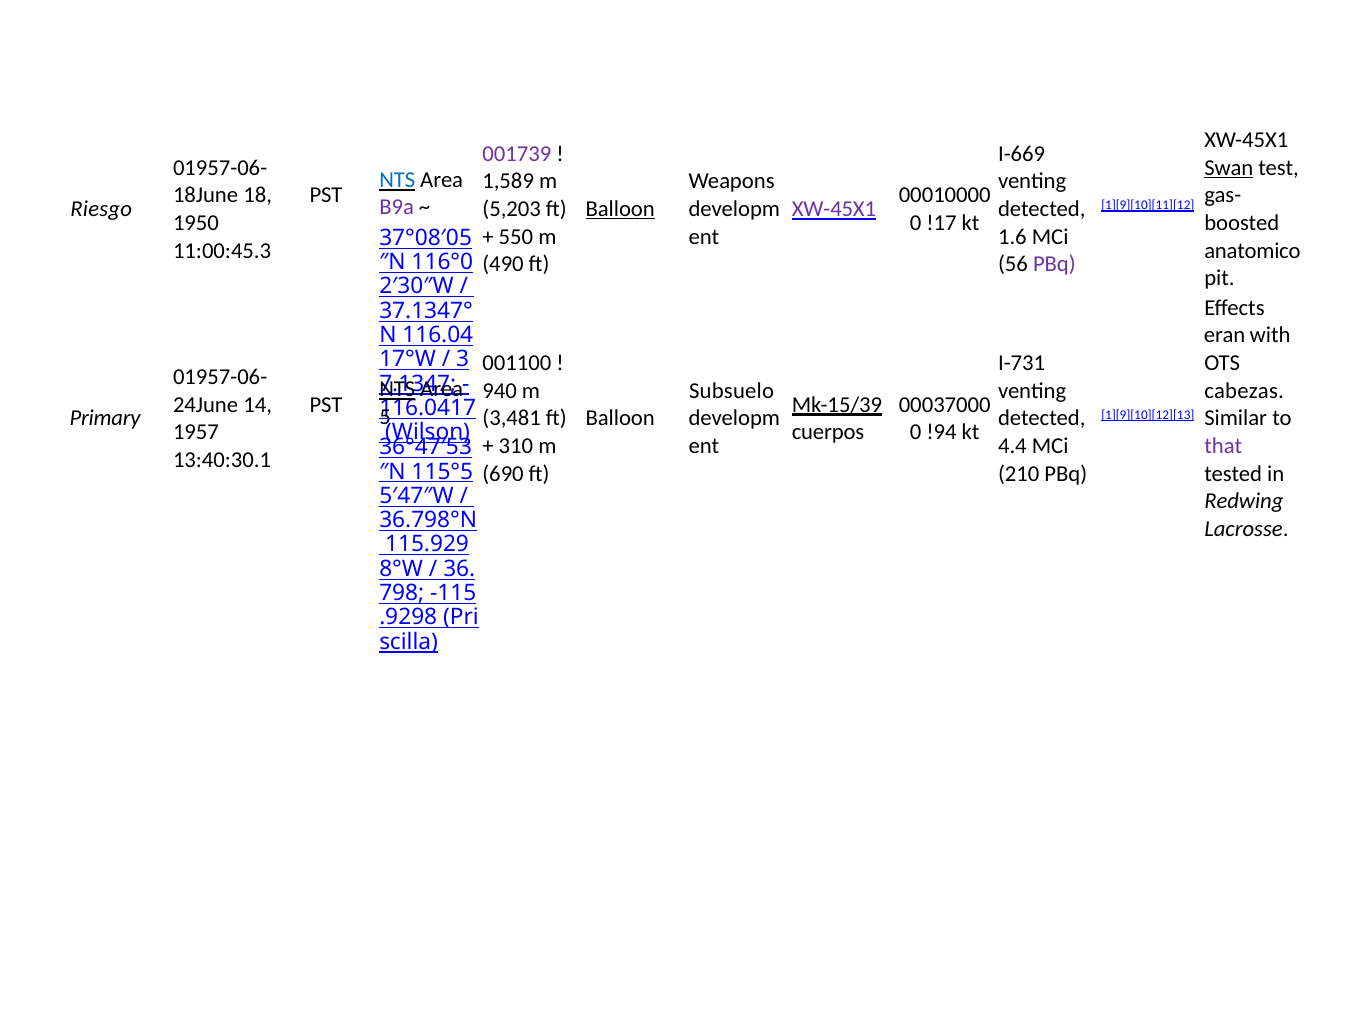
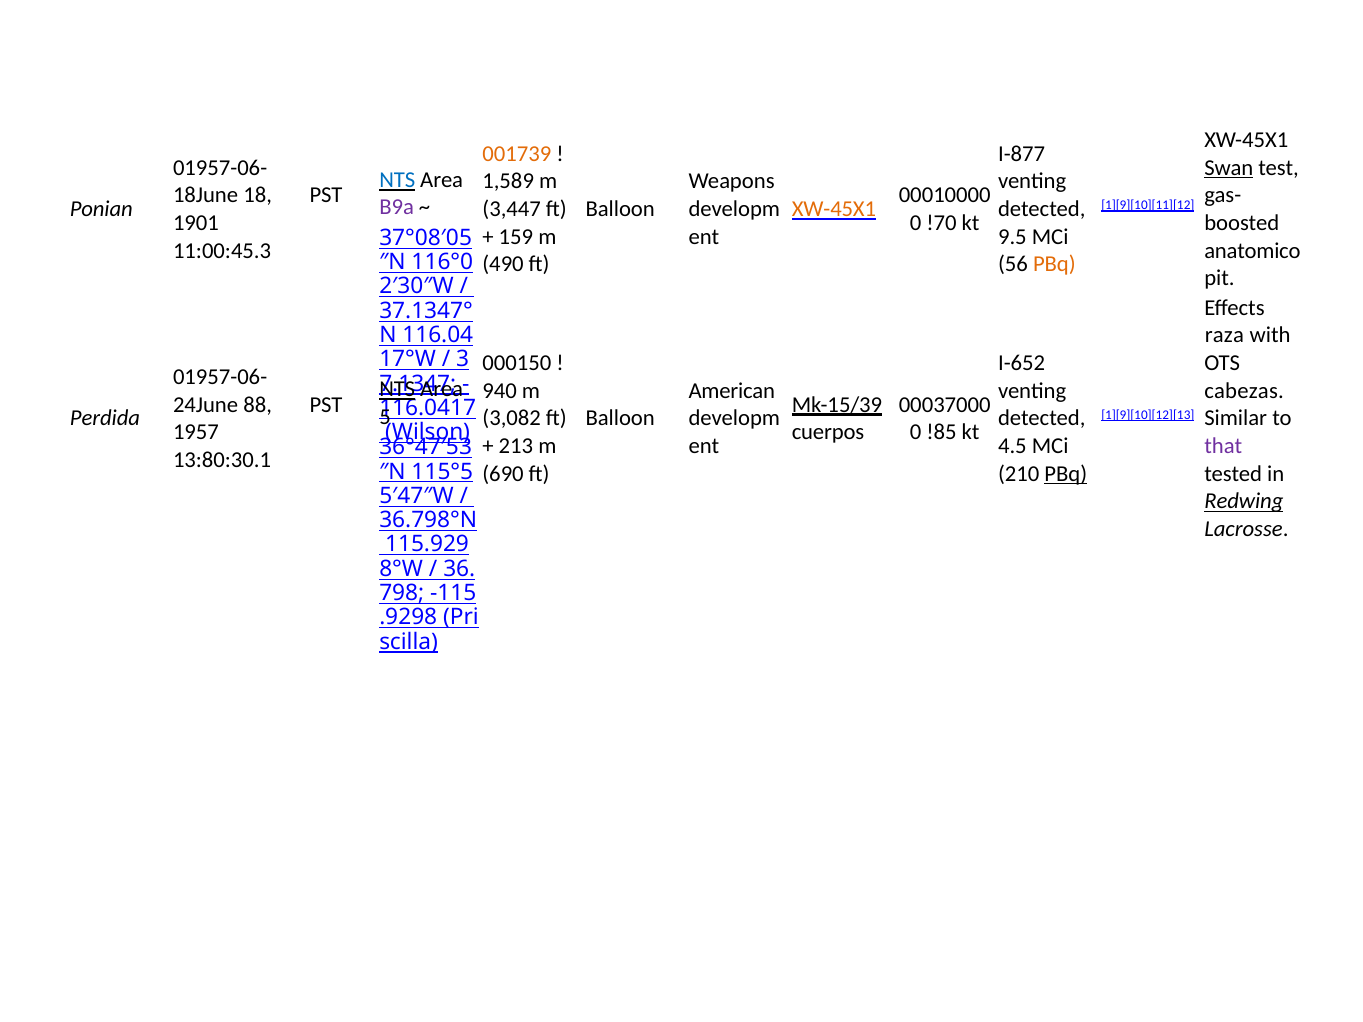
001739 colour: purple -> orange
I-669: I-669 -> I-877
Riesgo: Riesgo -> Ponian
5,203: 5,203 -> 3,447
Balloon at (620, 209) underline: present -> none
XW-45X1 at (834, 209) colour: purple -> orange
1950: 1950 -> 1901
!17: !17 -> !70
550: 550 -> 159
1.6: 1.6 -> 9.5
PBq at (1054, 264) colour: purple -> orange
eran: eran -> raza
001100: 001100 -> 000150
I-731: I-731 -> I-652
Subsuelo: Subsuelo -> American
14: 14 -> 88
Primary: Primary -> Perdida
3,481: 3,481 -> 3,082
!94: !94 -> !85
310: 310 -> 213
4.4: 4.4 -> 4.5
13:40:30.1: 13:40:30.1 -> 13:80:30.1
PBq at (1066, 474) underline: none -> present
Redwing underline: none -> present
